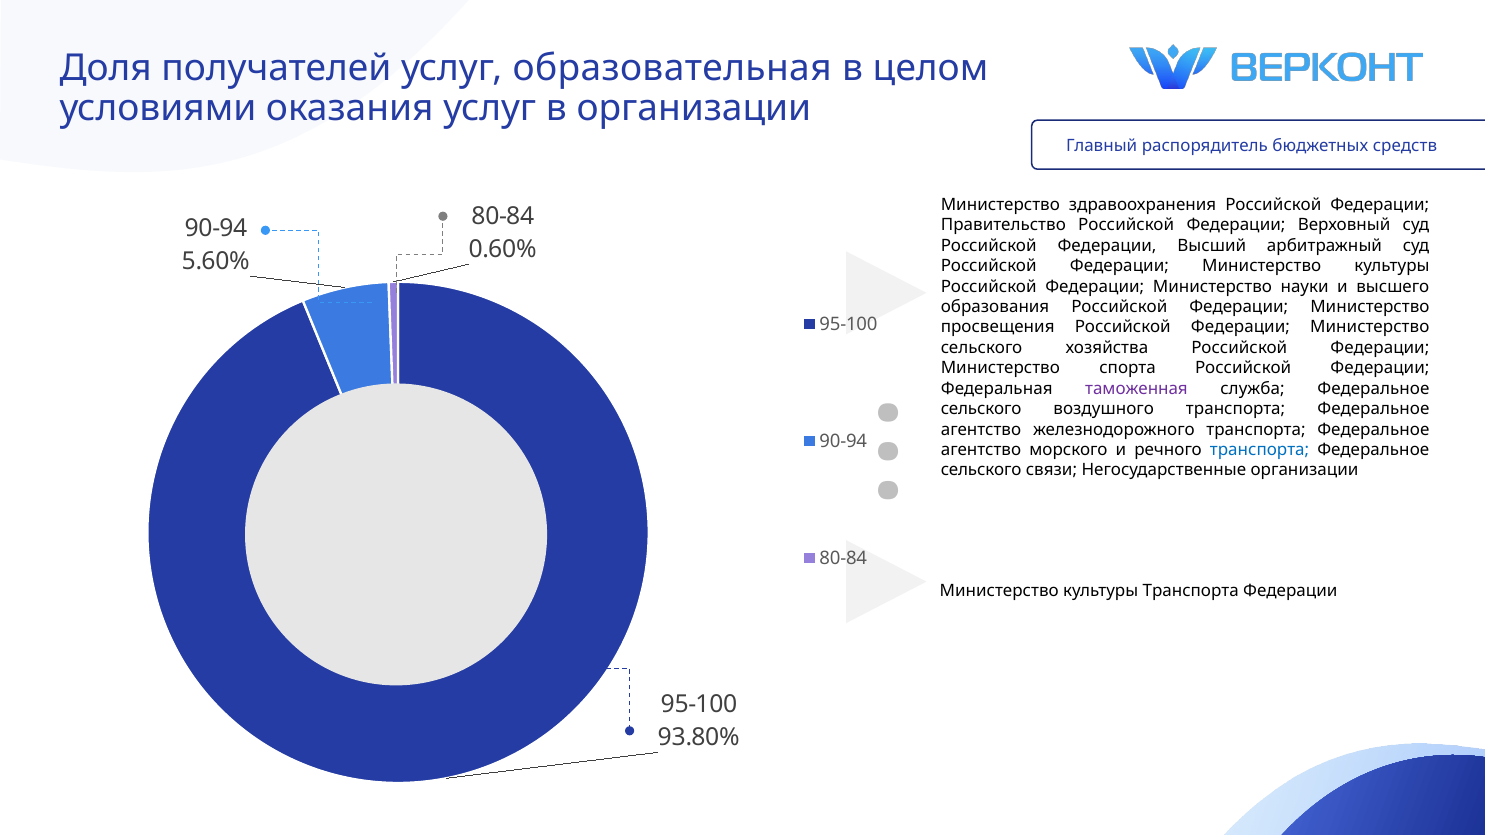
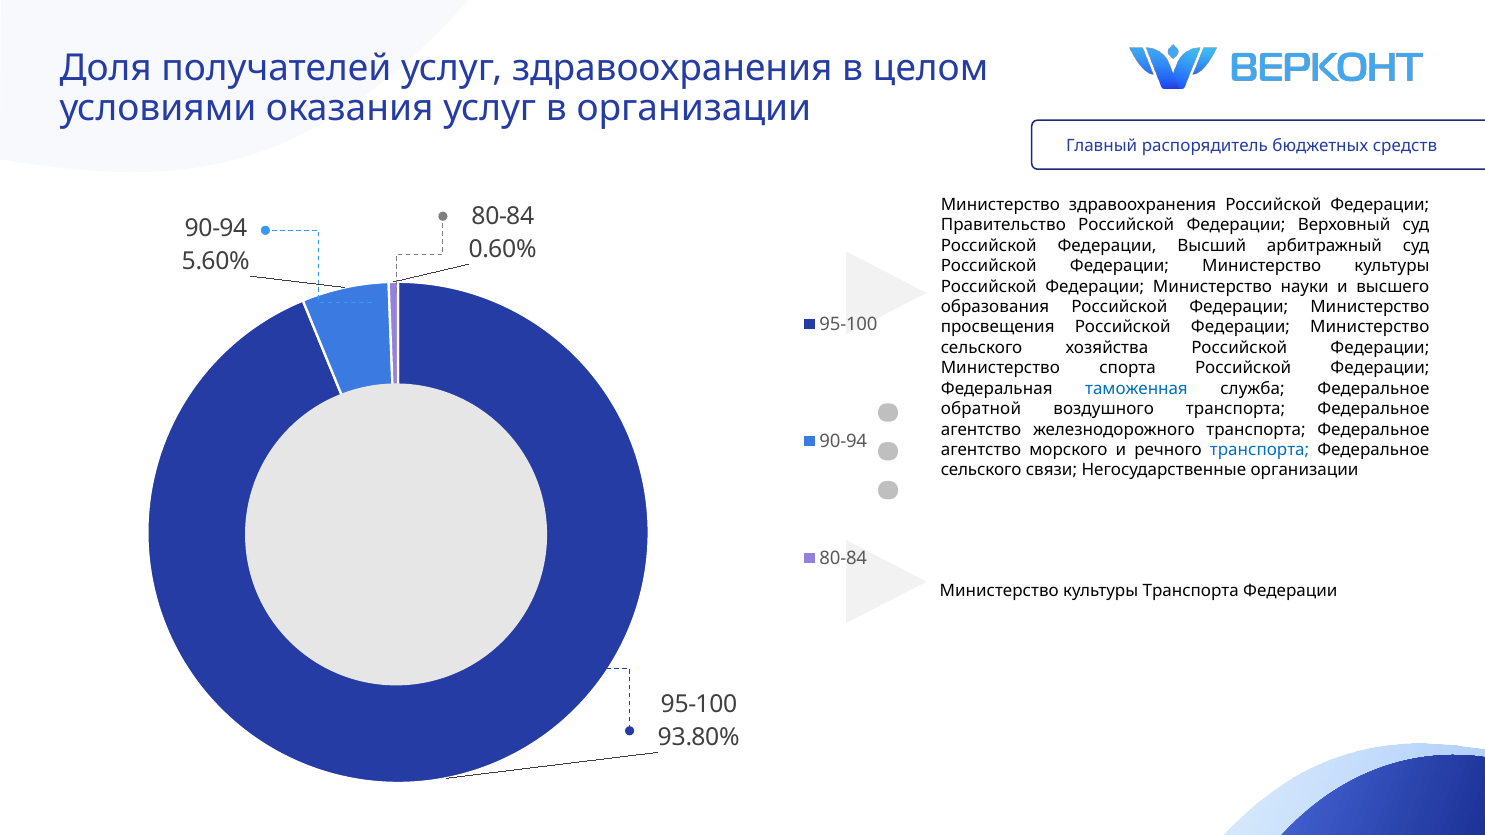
услуг образовательная: образовательная -> здравоохранения
таможенная colour: purple -> blue
сельского at (981, 409): сельского -> обратной
